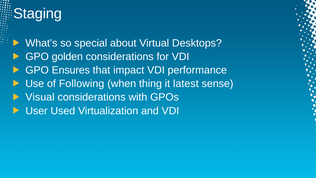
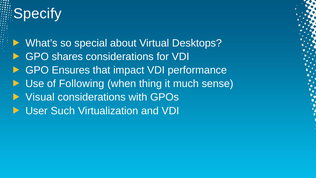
Staging: Staging -> Specify
golden: golden -> shares
latest: latest -> much
Used: Used -> Such
